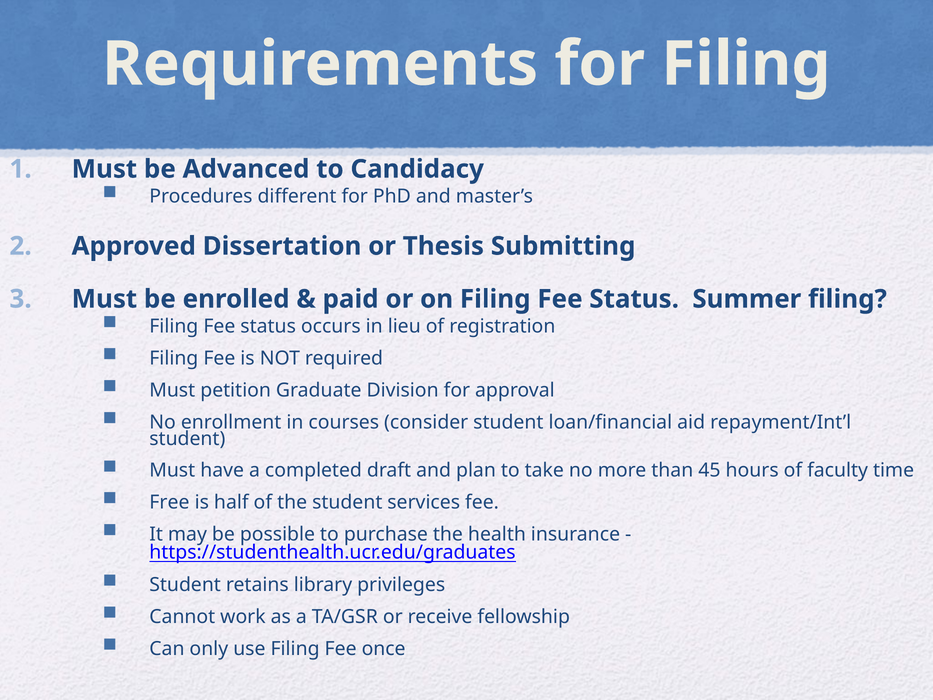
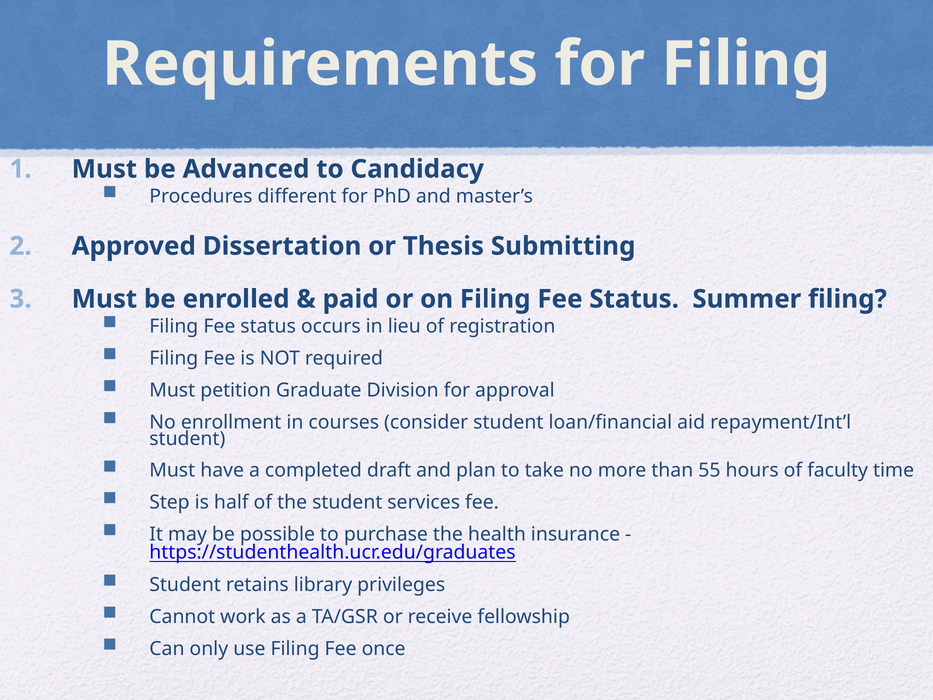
45: 45 -> 55
Free: Free -> Step
